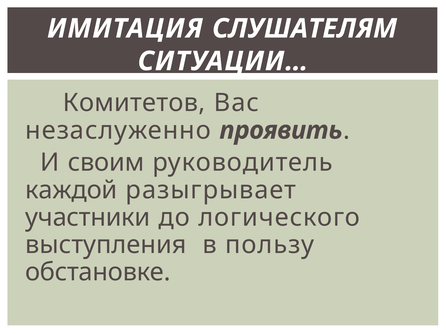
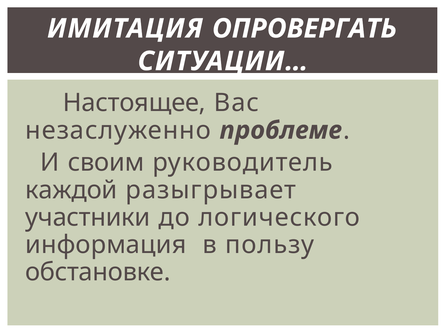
СЛУШАТЕЛЯМ: СЛУШАТЕЛЯМ -> ОПРОВЕРГАТЬ
Комитетов: Комитетов -> Настоящее
проявить: проявить -> проблеме
выступления: выступления -> информация
